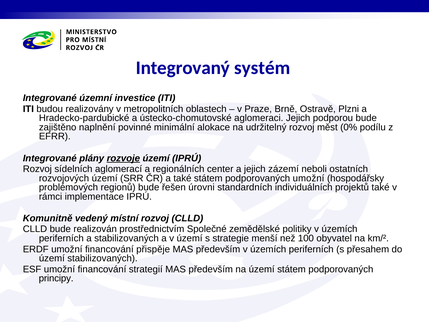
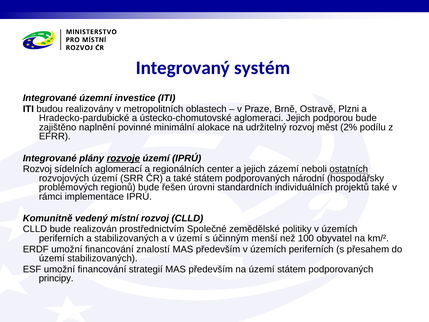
0%: 0% -> 2%
ostatních underline: none -> present
podporovaných umožní: umožní -> národní
strategie: strategie -> účinným
přispěje: přispěje -> znalostí
